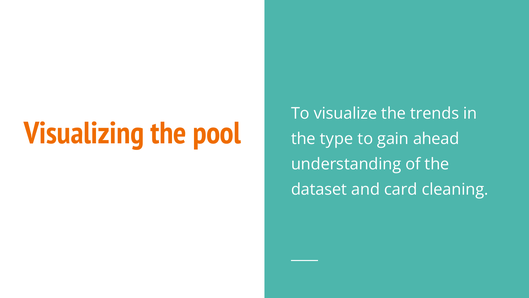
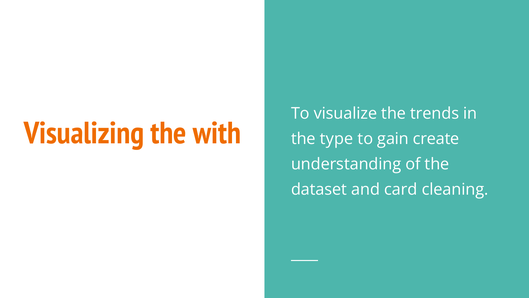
pool: pool -> with
ahead: ahead -> create
